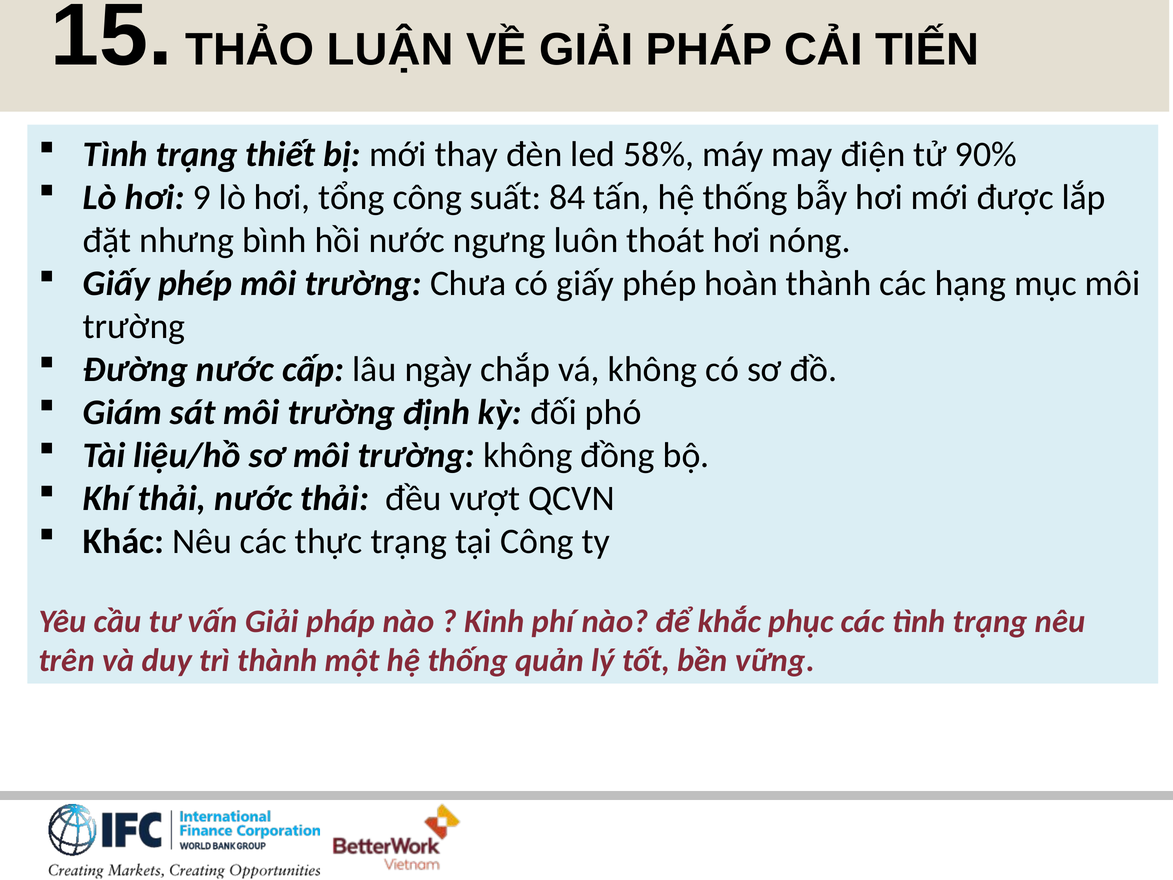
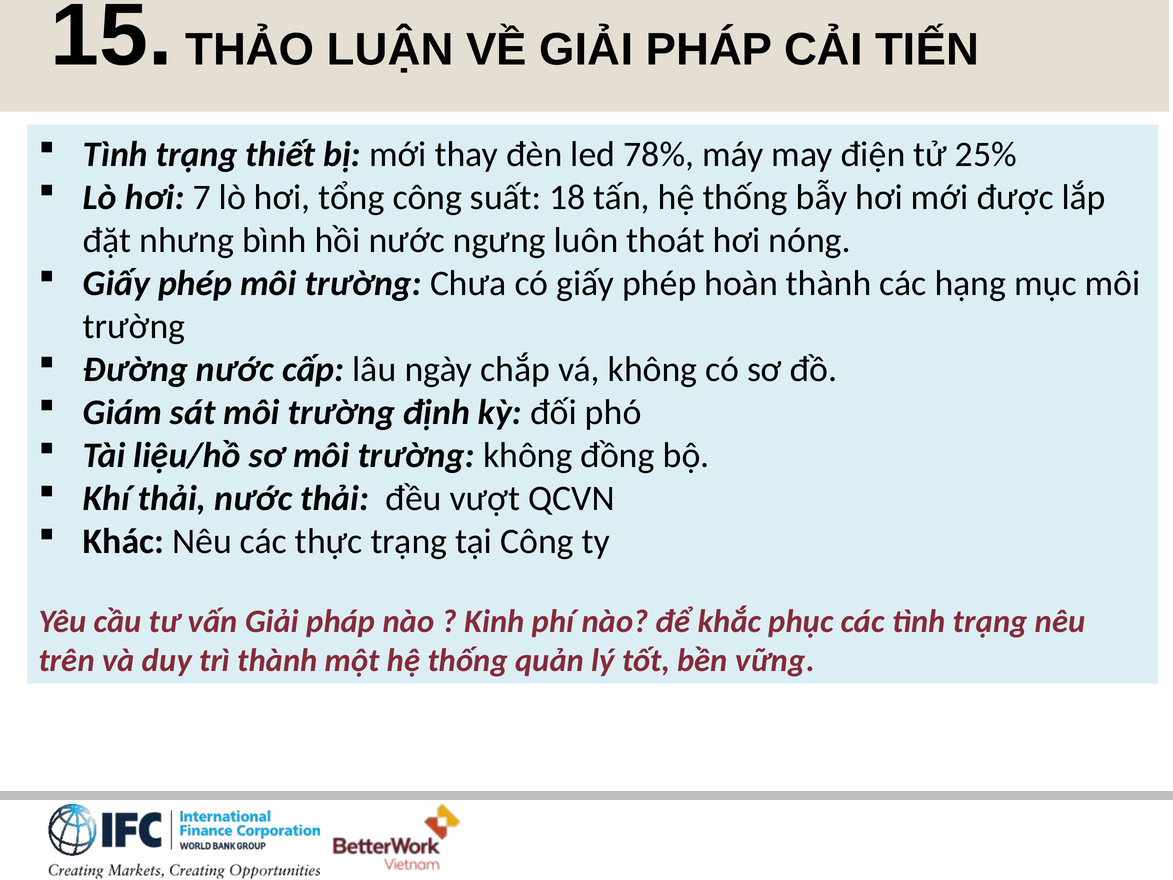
58%: 58% -> 78%
90%: 90% -> 25%
9: 9 -> 7
84: 84 -> 18
